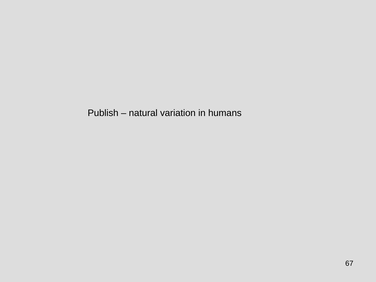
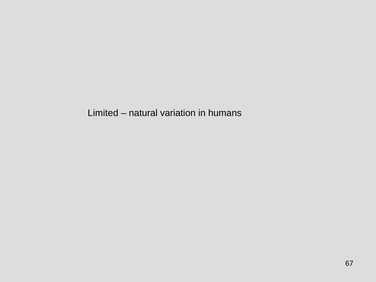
Publish: Publish -> Limited
